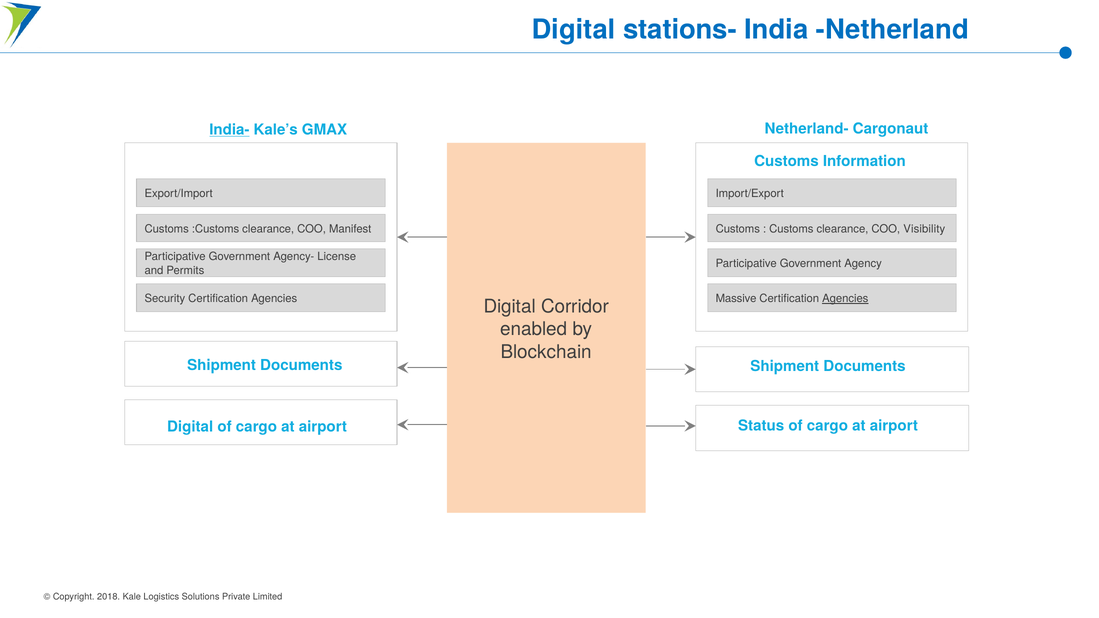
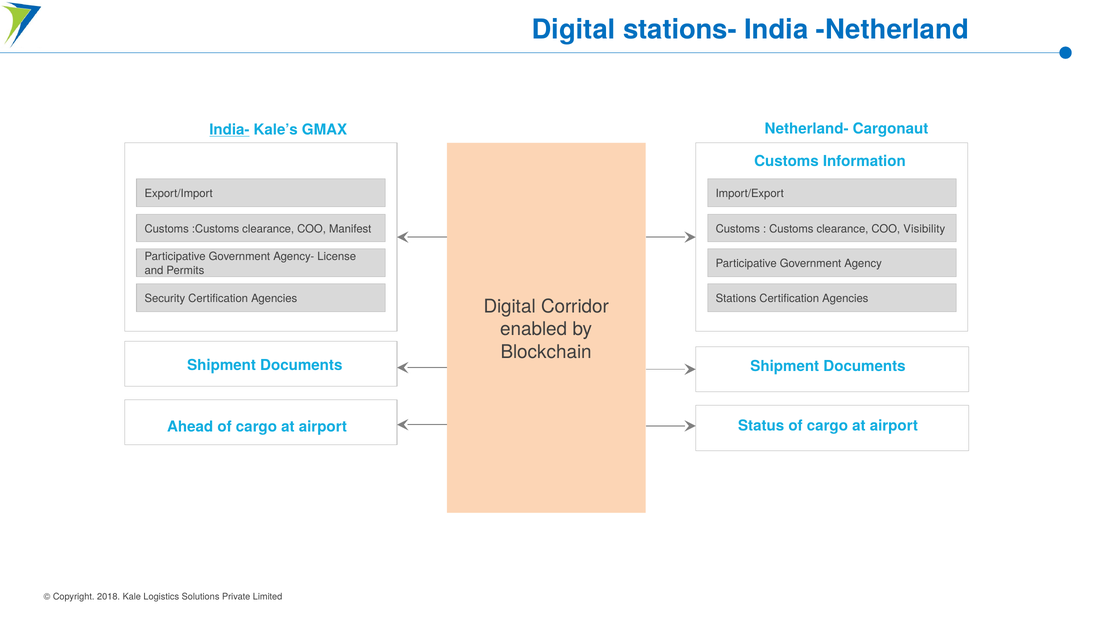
Massive: Massive -> Stations
Agencies at (845, 299) underline: present -> none
Digital at (190, 427): Digital -> Ahead
